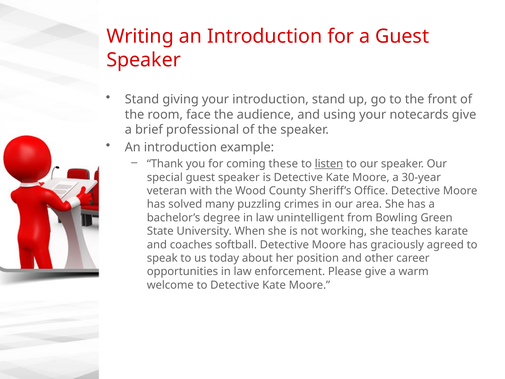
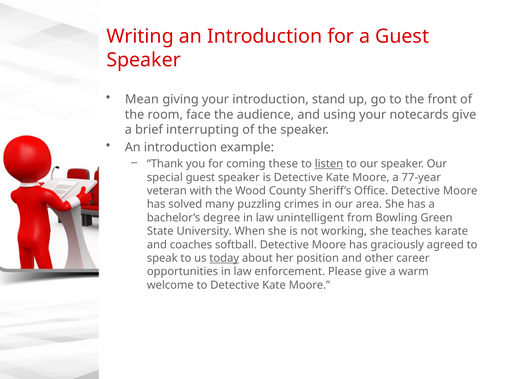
Stand at (142, 99): Stand -> Mean
professional: professional -> interrupting
30-year: 30-year -> 77-year
today underline: none -> present
